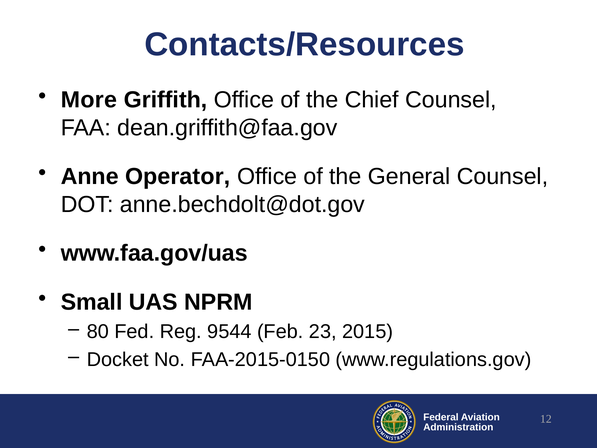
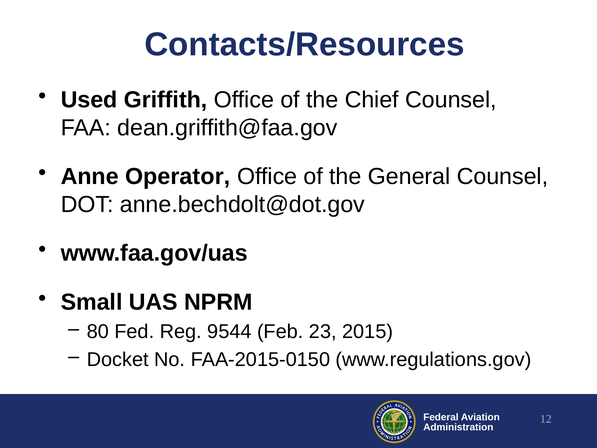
More: More -> Used
